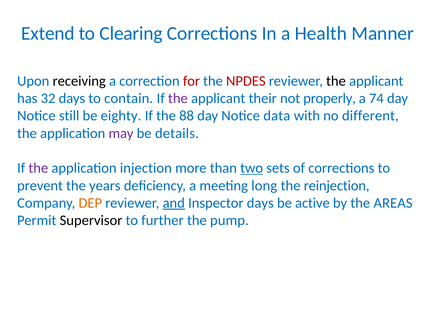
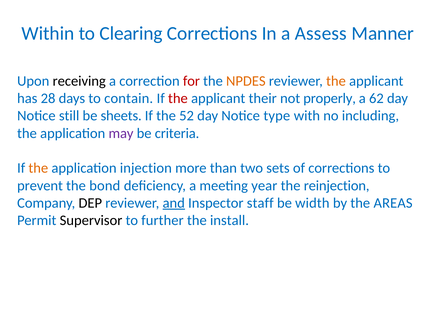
Extend: Extend -> Within
Health: Health -> Assess
NPDES colour: red -> orange
the at (336, 81) colour: black -> orange
32: 32 -> 28
the at (178, 98) colour: purple -> red
74: 74 -> 62
eighty: eighty -> sheets
88: 88 -> 52
data: data -> type
different: different -> including
details: details -> criteria
the at (38, 168) colour: purple -> orange
two underline: present -> none
years: years -> bond
long: long -> year
DEP colour: orange -> black
Inspector days: days -> staff
active: active -> width
pump: pump -> install
